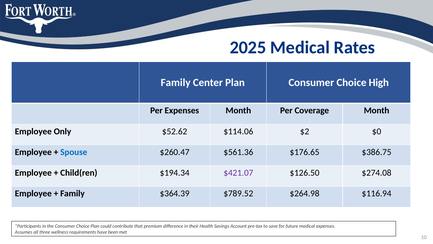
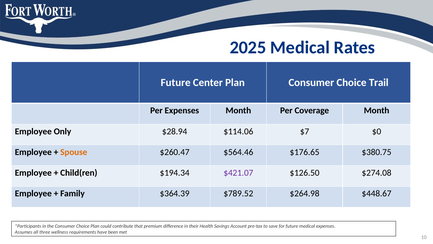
Family at (176, 82): Family -> Future
High: High -> Trail
$52.62: $52.62 -> $28.94
$2: $2 -> $7
Spouse colour: blue -> orange
$561.36: $561.36 -> $564.46
$386.75: $386.75 -> $380.75
$116.94: $116.94 -> $448.67
